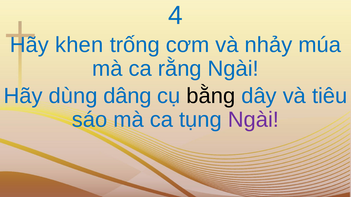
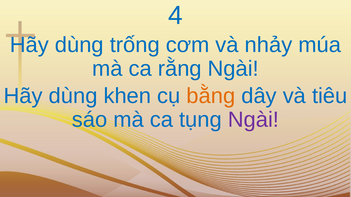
khen at (79, 45): khen -> dùng
dâng: dâng -> khen
bằng colour: black -> orange
